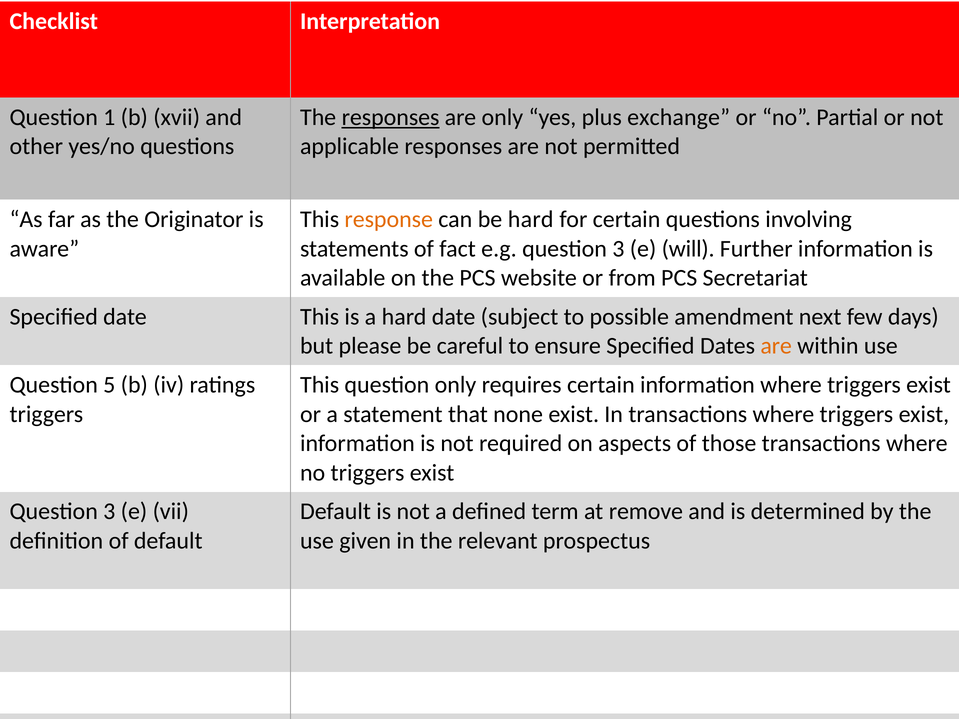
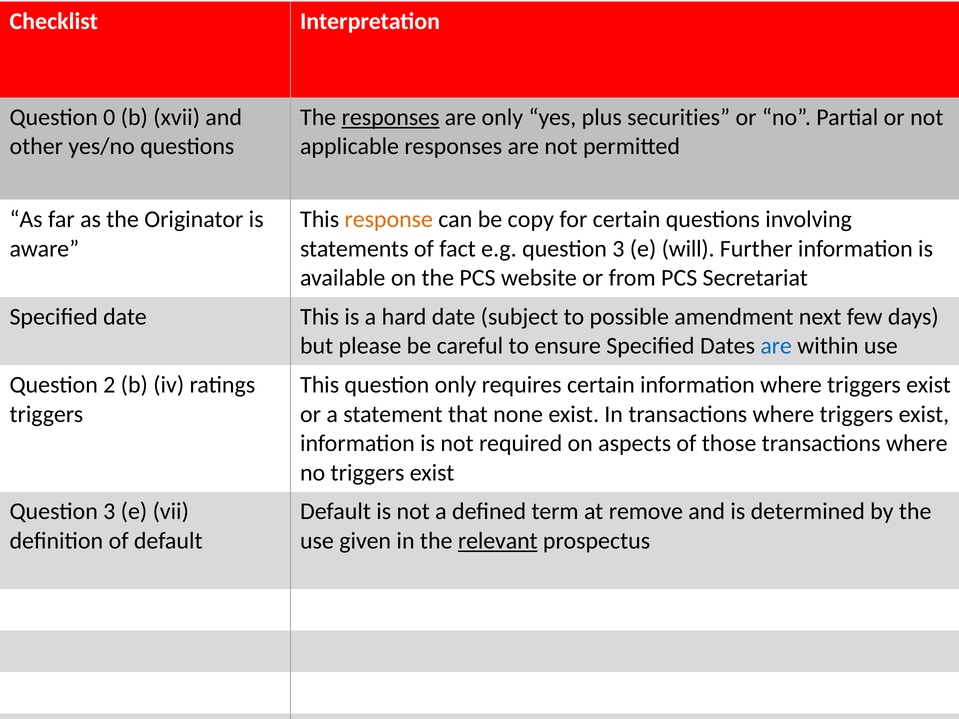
1: 1 -> 0
exchange: exchange -> securities
be hard: hard -> copy
are at (776, 346) colour: orange -> blue
5: 5 -> 2
relevant underline: none -> present
